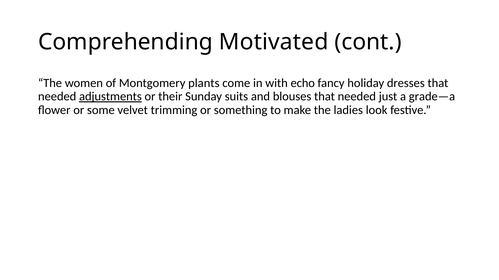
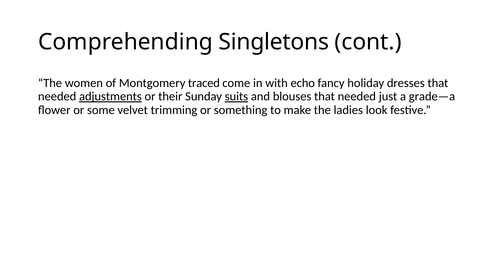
Motivated: Motivated -> Singletons
plants: plants -> traced
suits underline: none -> present
